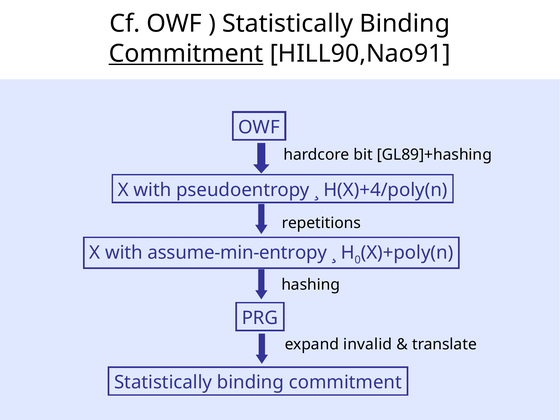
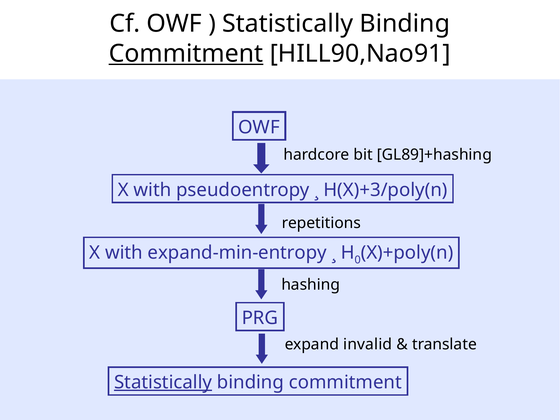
H(X)+4/poly(n: H(X)+4/poly(n -> H(X)+3/poly(n
assume-min-entropy: assume-min-entropy -> expand-min-entropy
Statistically at (163, 382) underline: none -> present
